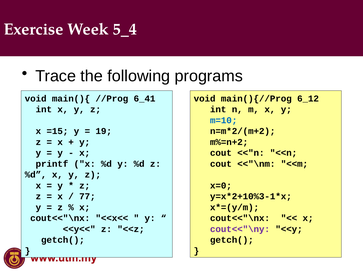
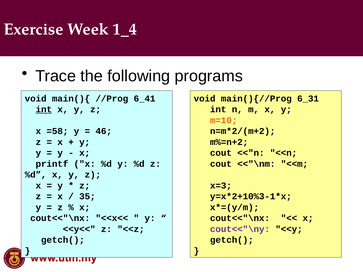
5_4: 5_4 -> 1_4
6_12: 6_12 -> 6_31
int at (44, 109) underline: none -> present
m=10 colour: blue -> orange
=15: =15 -> =58
19: 19 -> 46
x=0: x=0 -> x=3
77: 77 -> 35
